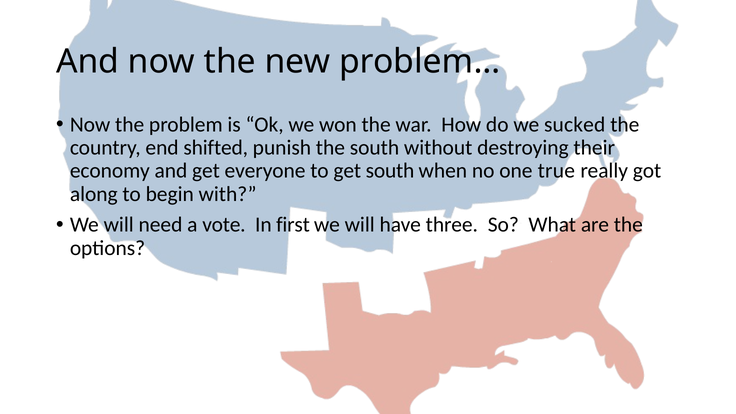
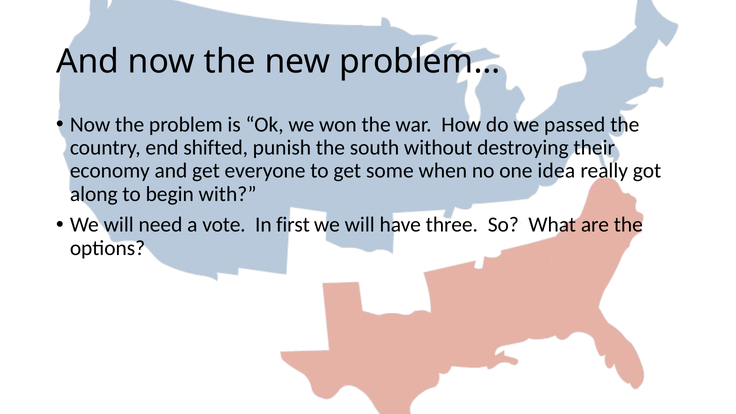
sucked: sucked -> passed
get south: south -> some
true: true -> idea
